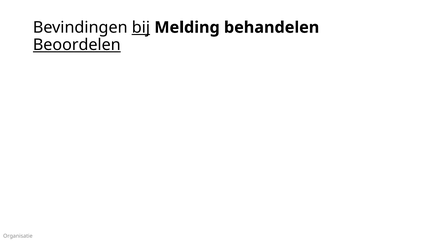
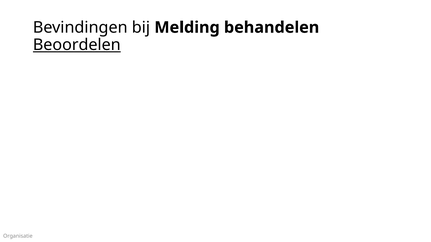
bij underline: present -> none
